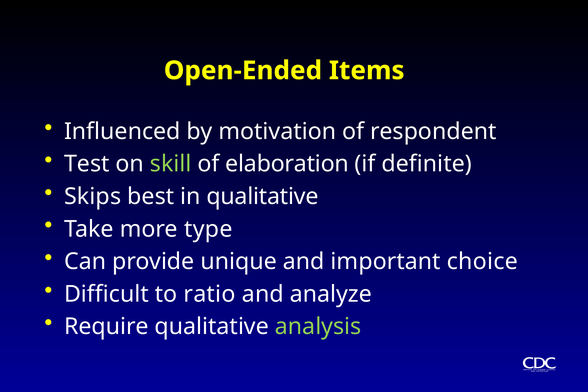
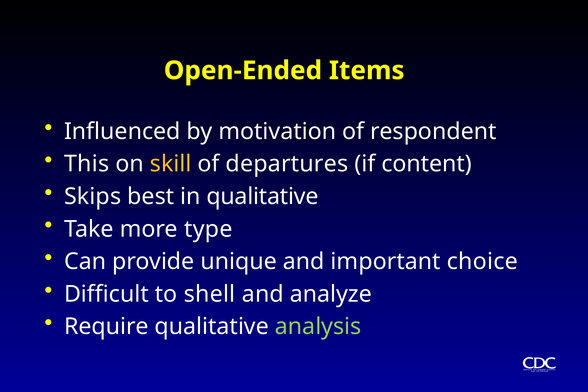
Test: Test -> This
skill colour: light green -> yellow
elaboration: elaboration -> departures
definite: definite -> content
ratio: ratio -> shell
